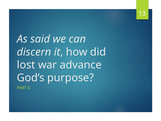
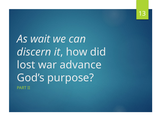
said: said -> wait
